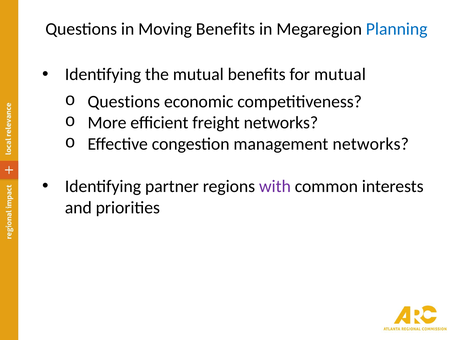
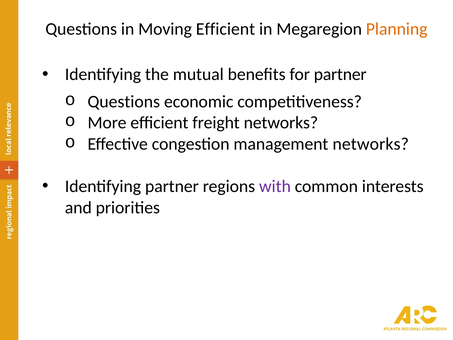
Moving Benefits: Benefits -> Efficient
Planning colour: blue -> orange
for mutual: mutual -> partner
